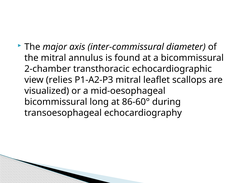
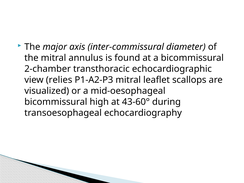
long: long -> high
86-60°: 86-60° -> 43-60°
